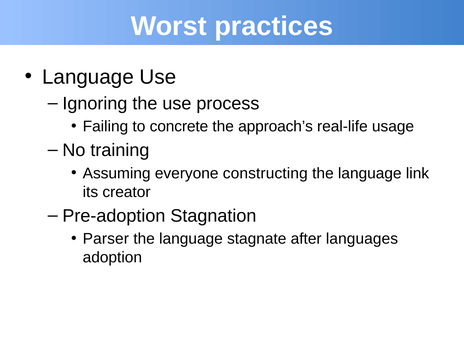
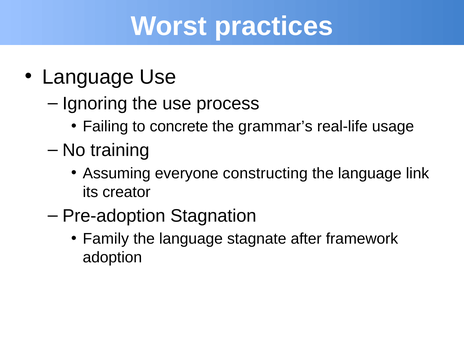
approach’s: approach’s -> grammar’s
Parser: Parser -> Family
languages: languages -> framework
